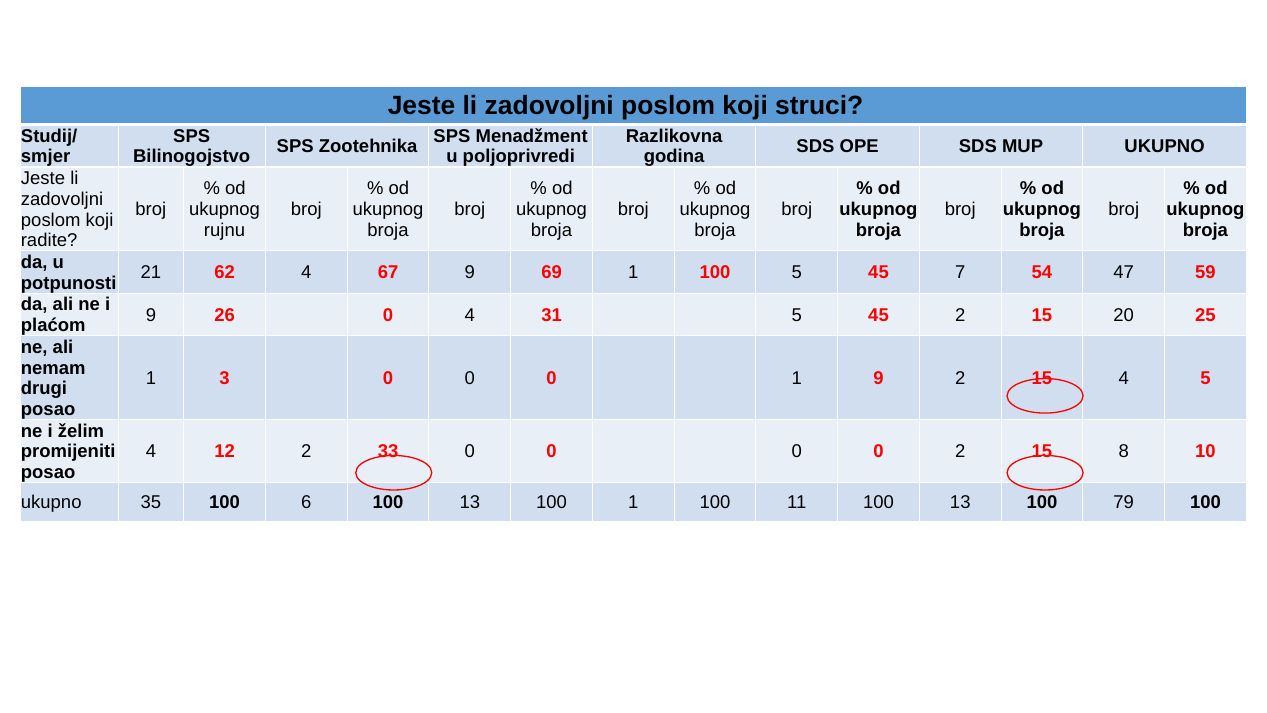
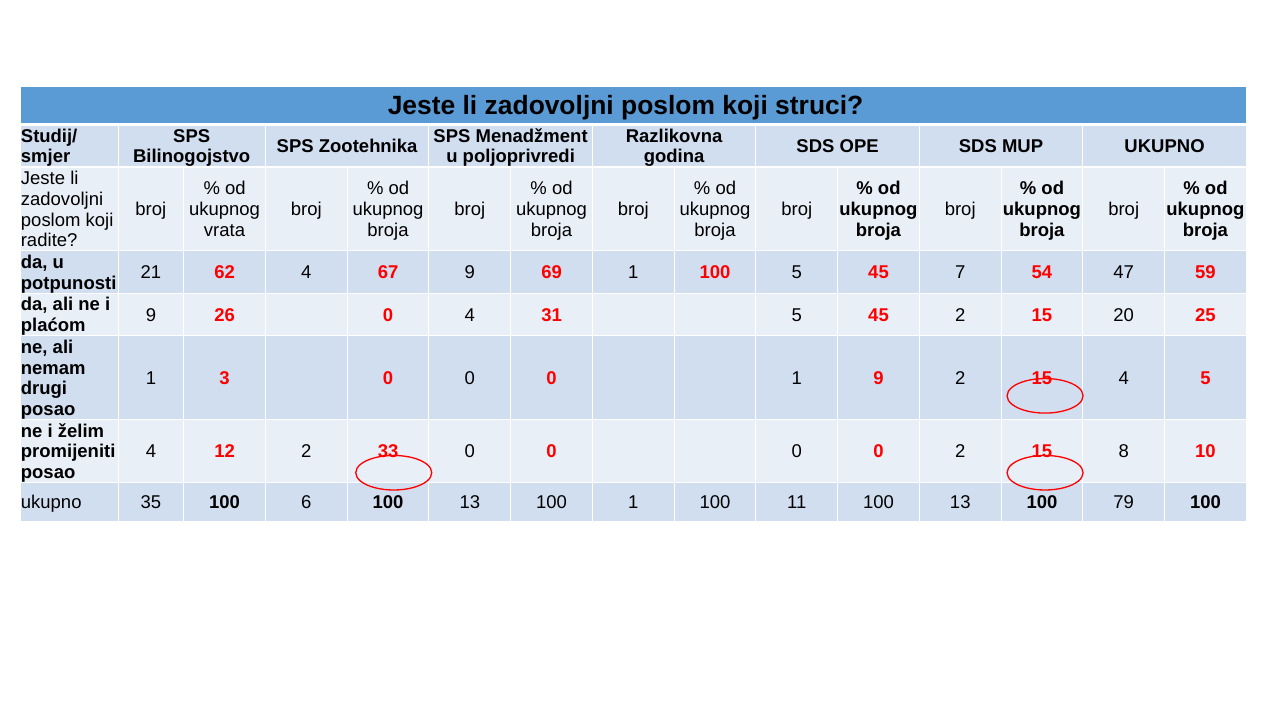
rujnu: rujnu -> vrata
